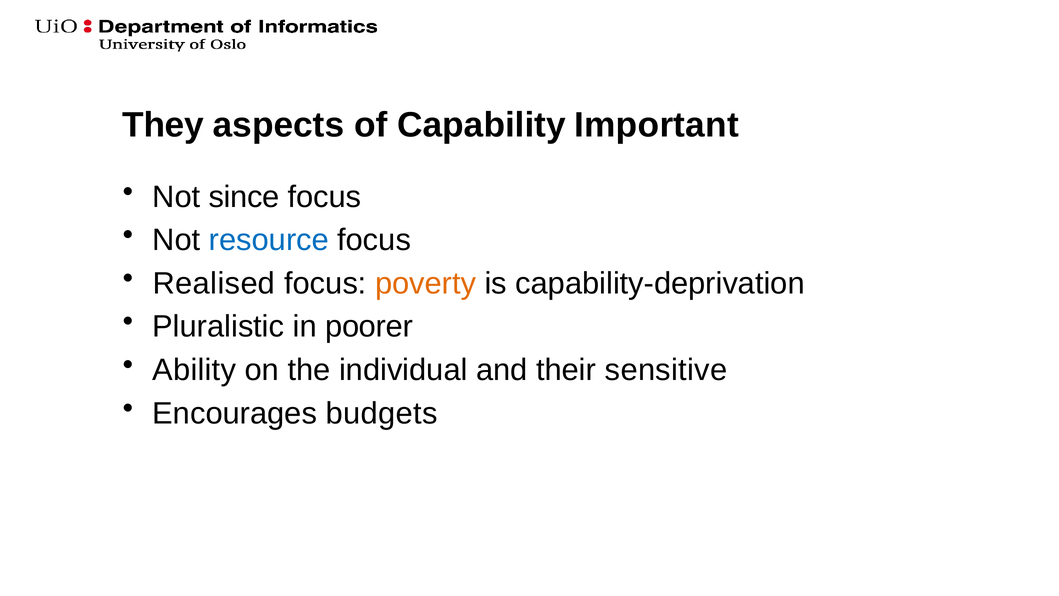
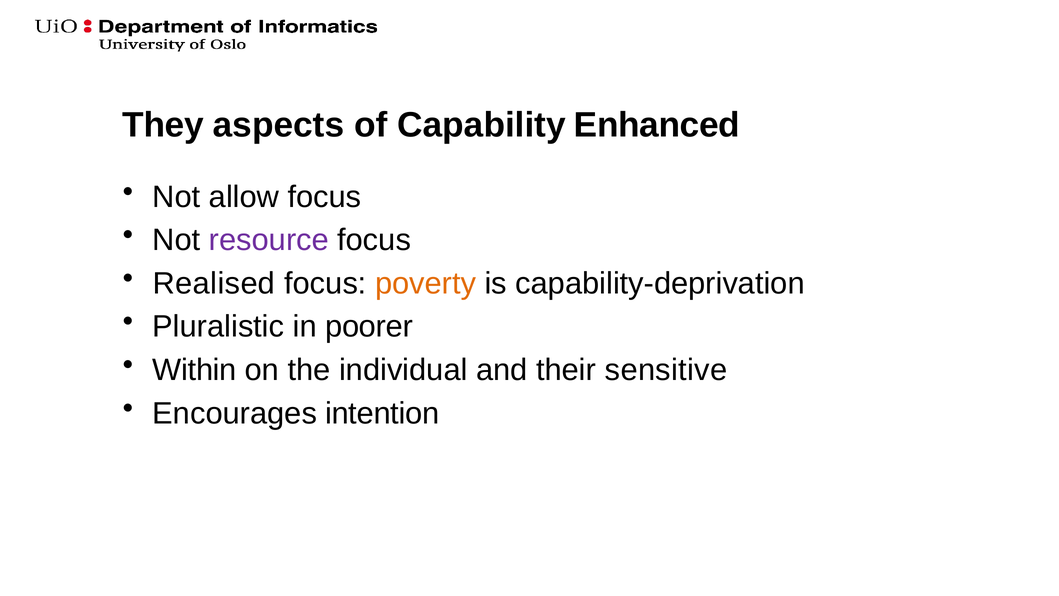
Important: Important -> Enhanced
since: since -> allow
resource colour: blue -> purple
Ability: Ability -> Within
budgets: budgets -> intention
